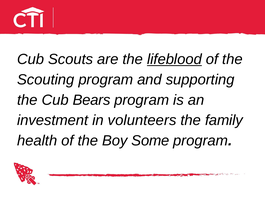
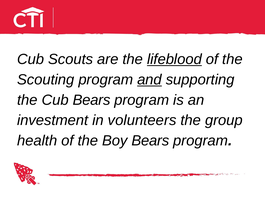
and underline: none -> present
family: family -> group
Boy Some: Some -> Bears
